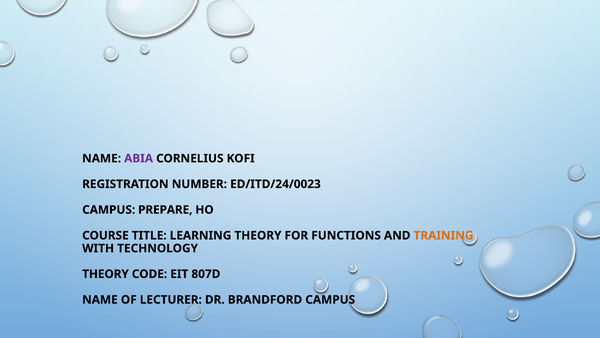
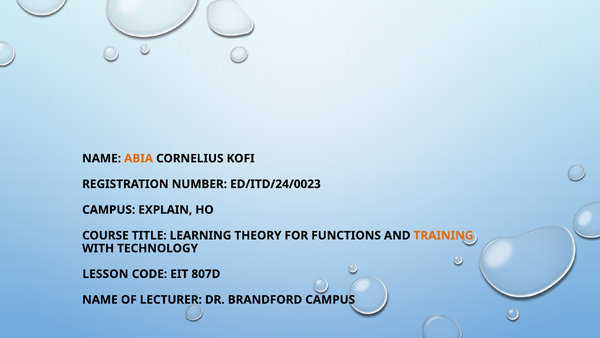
ABIA colour: purple -> orange
PREPARE: PREPARE -> EXPLAIN
THEORY at (105, 274): THEORY -> LESSON
